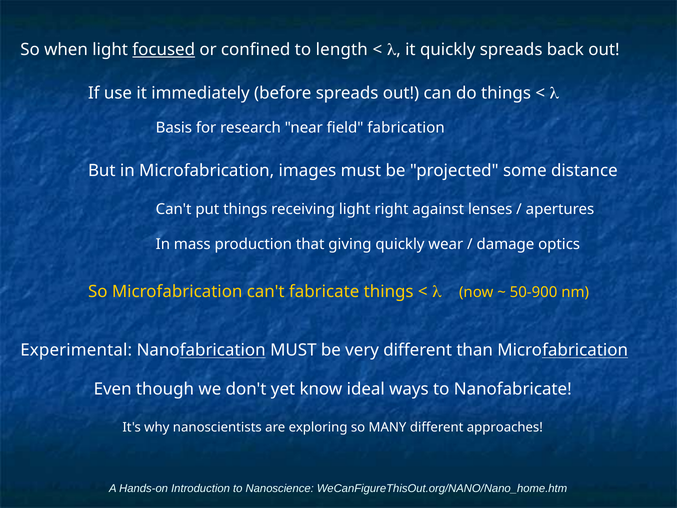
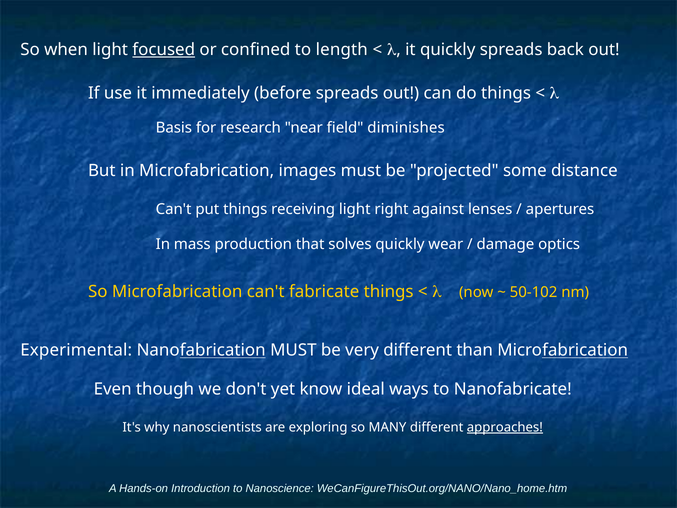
fabrication: fabrication -> diminishes
giving: giving -> solves
50-900: 50-900 -> 50-102
approaches underline: none -> present
